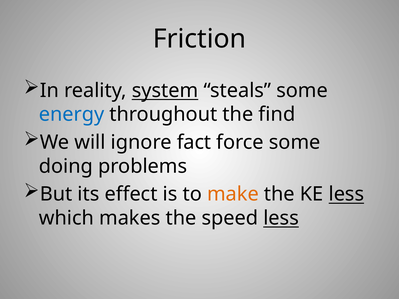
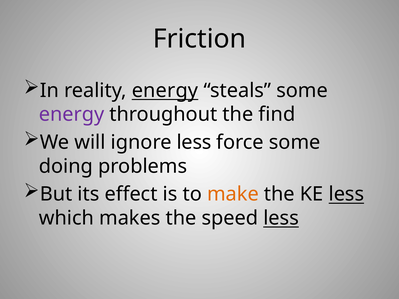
reality system: system -> energy
energy at (72, 114) colour: blue -> purple
ignore fact: fact -> less
